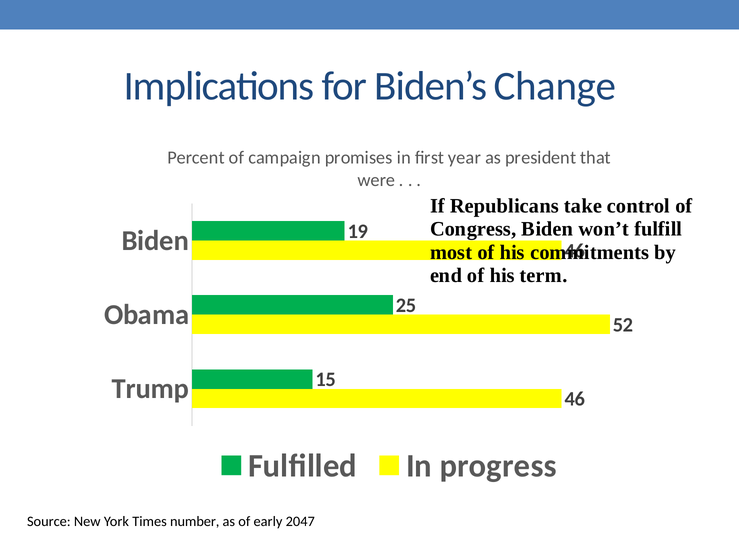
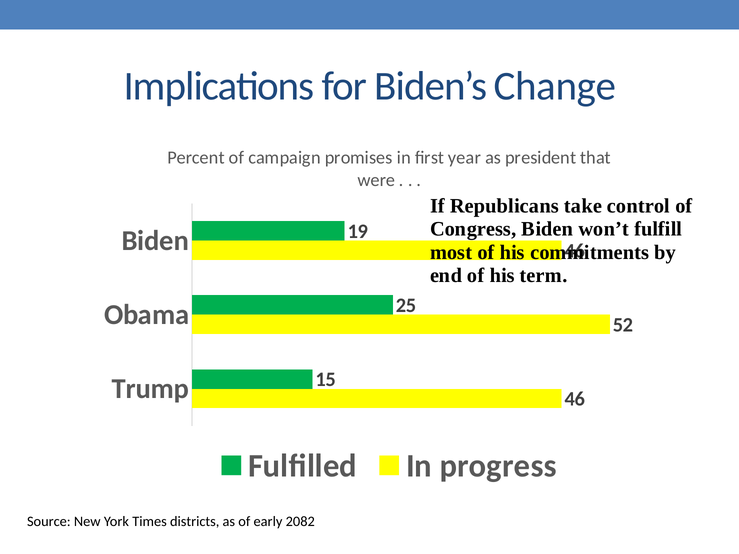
number: number -> districts
2047: 2047 -> 2082
